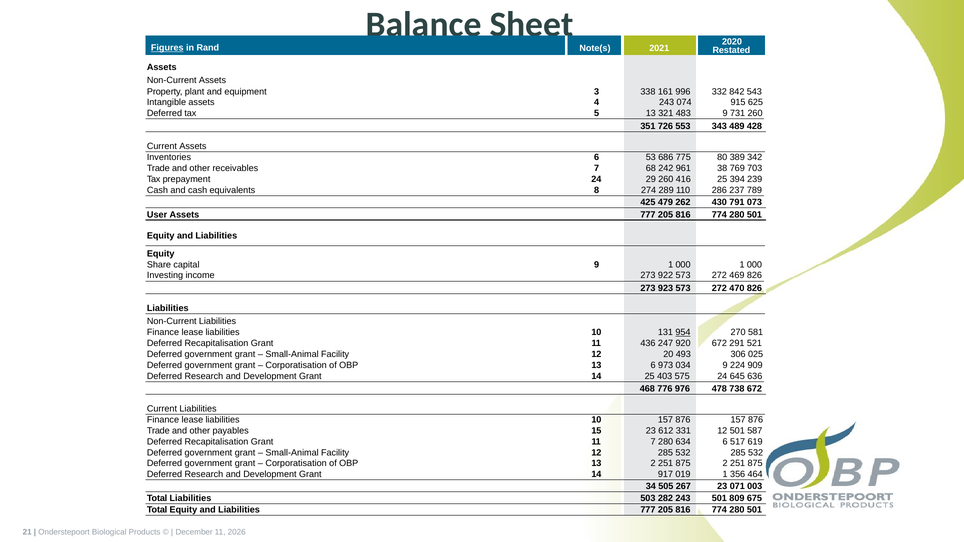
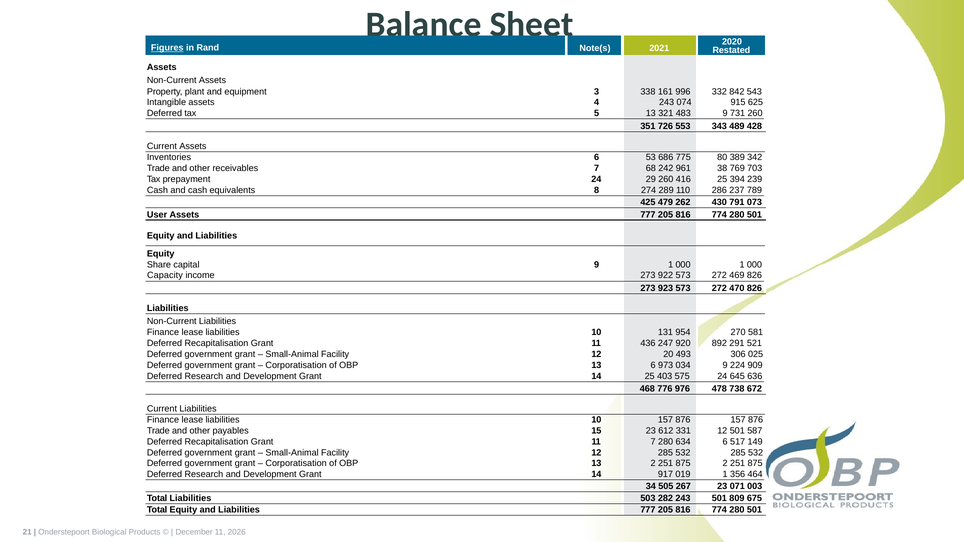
Investing: Investing -> Capacity
954 underline: present -> none
920 672: 672 -> 892
619: 619 -> 149
